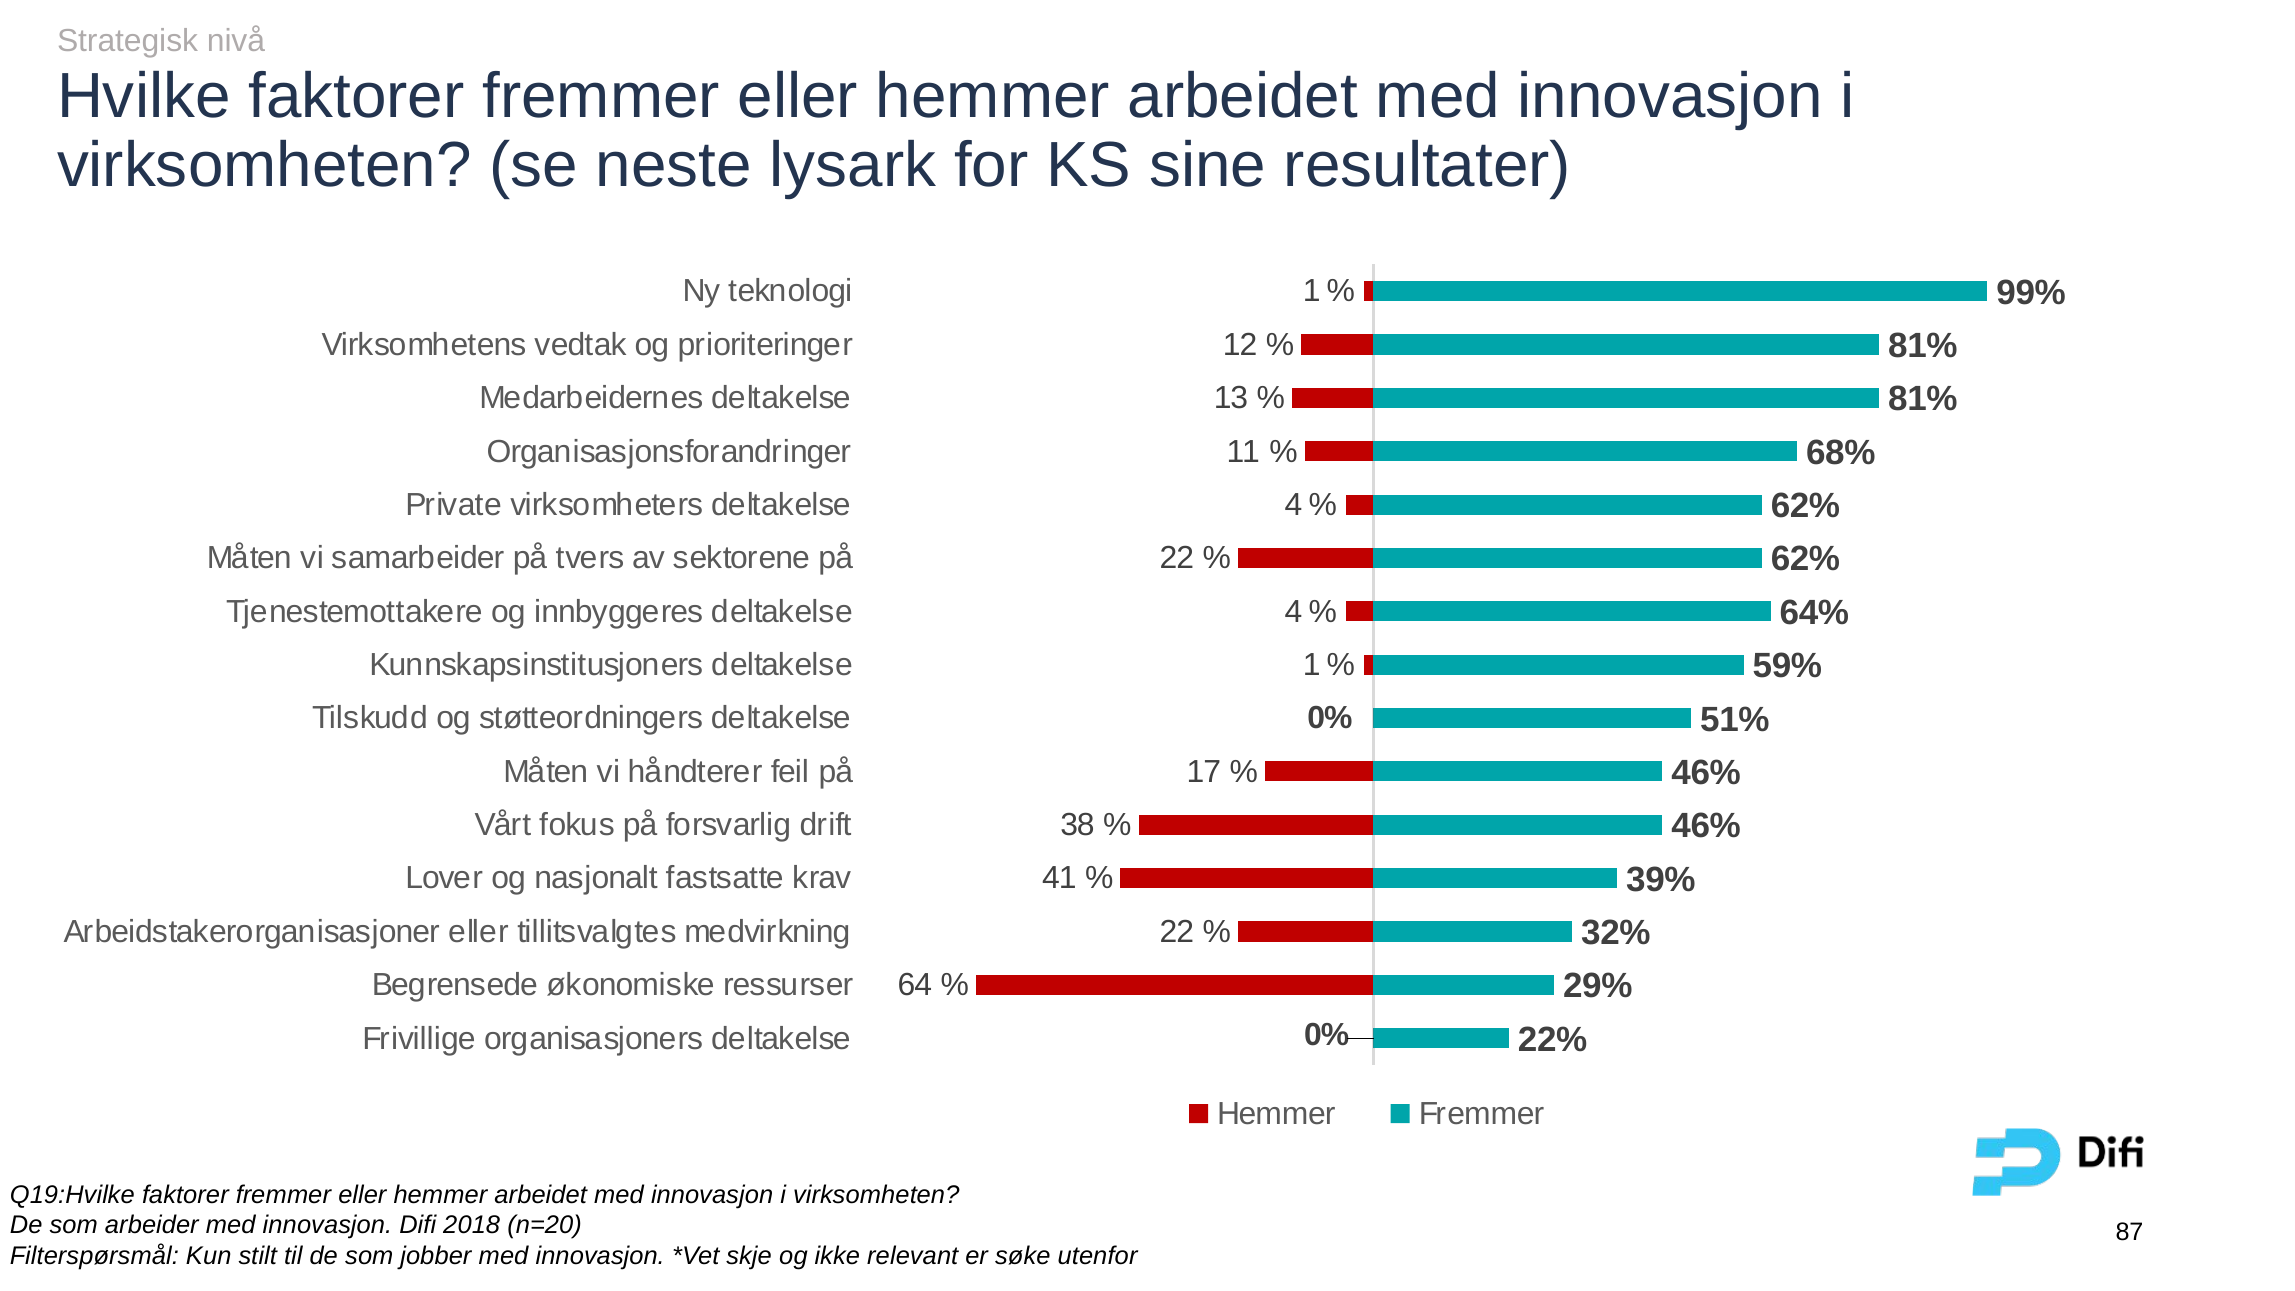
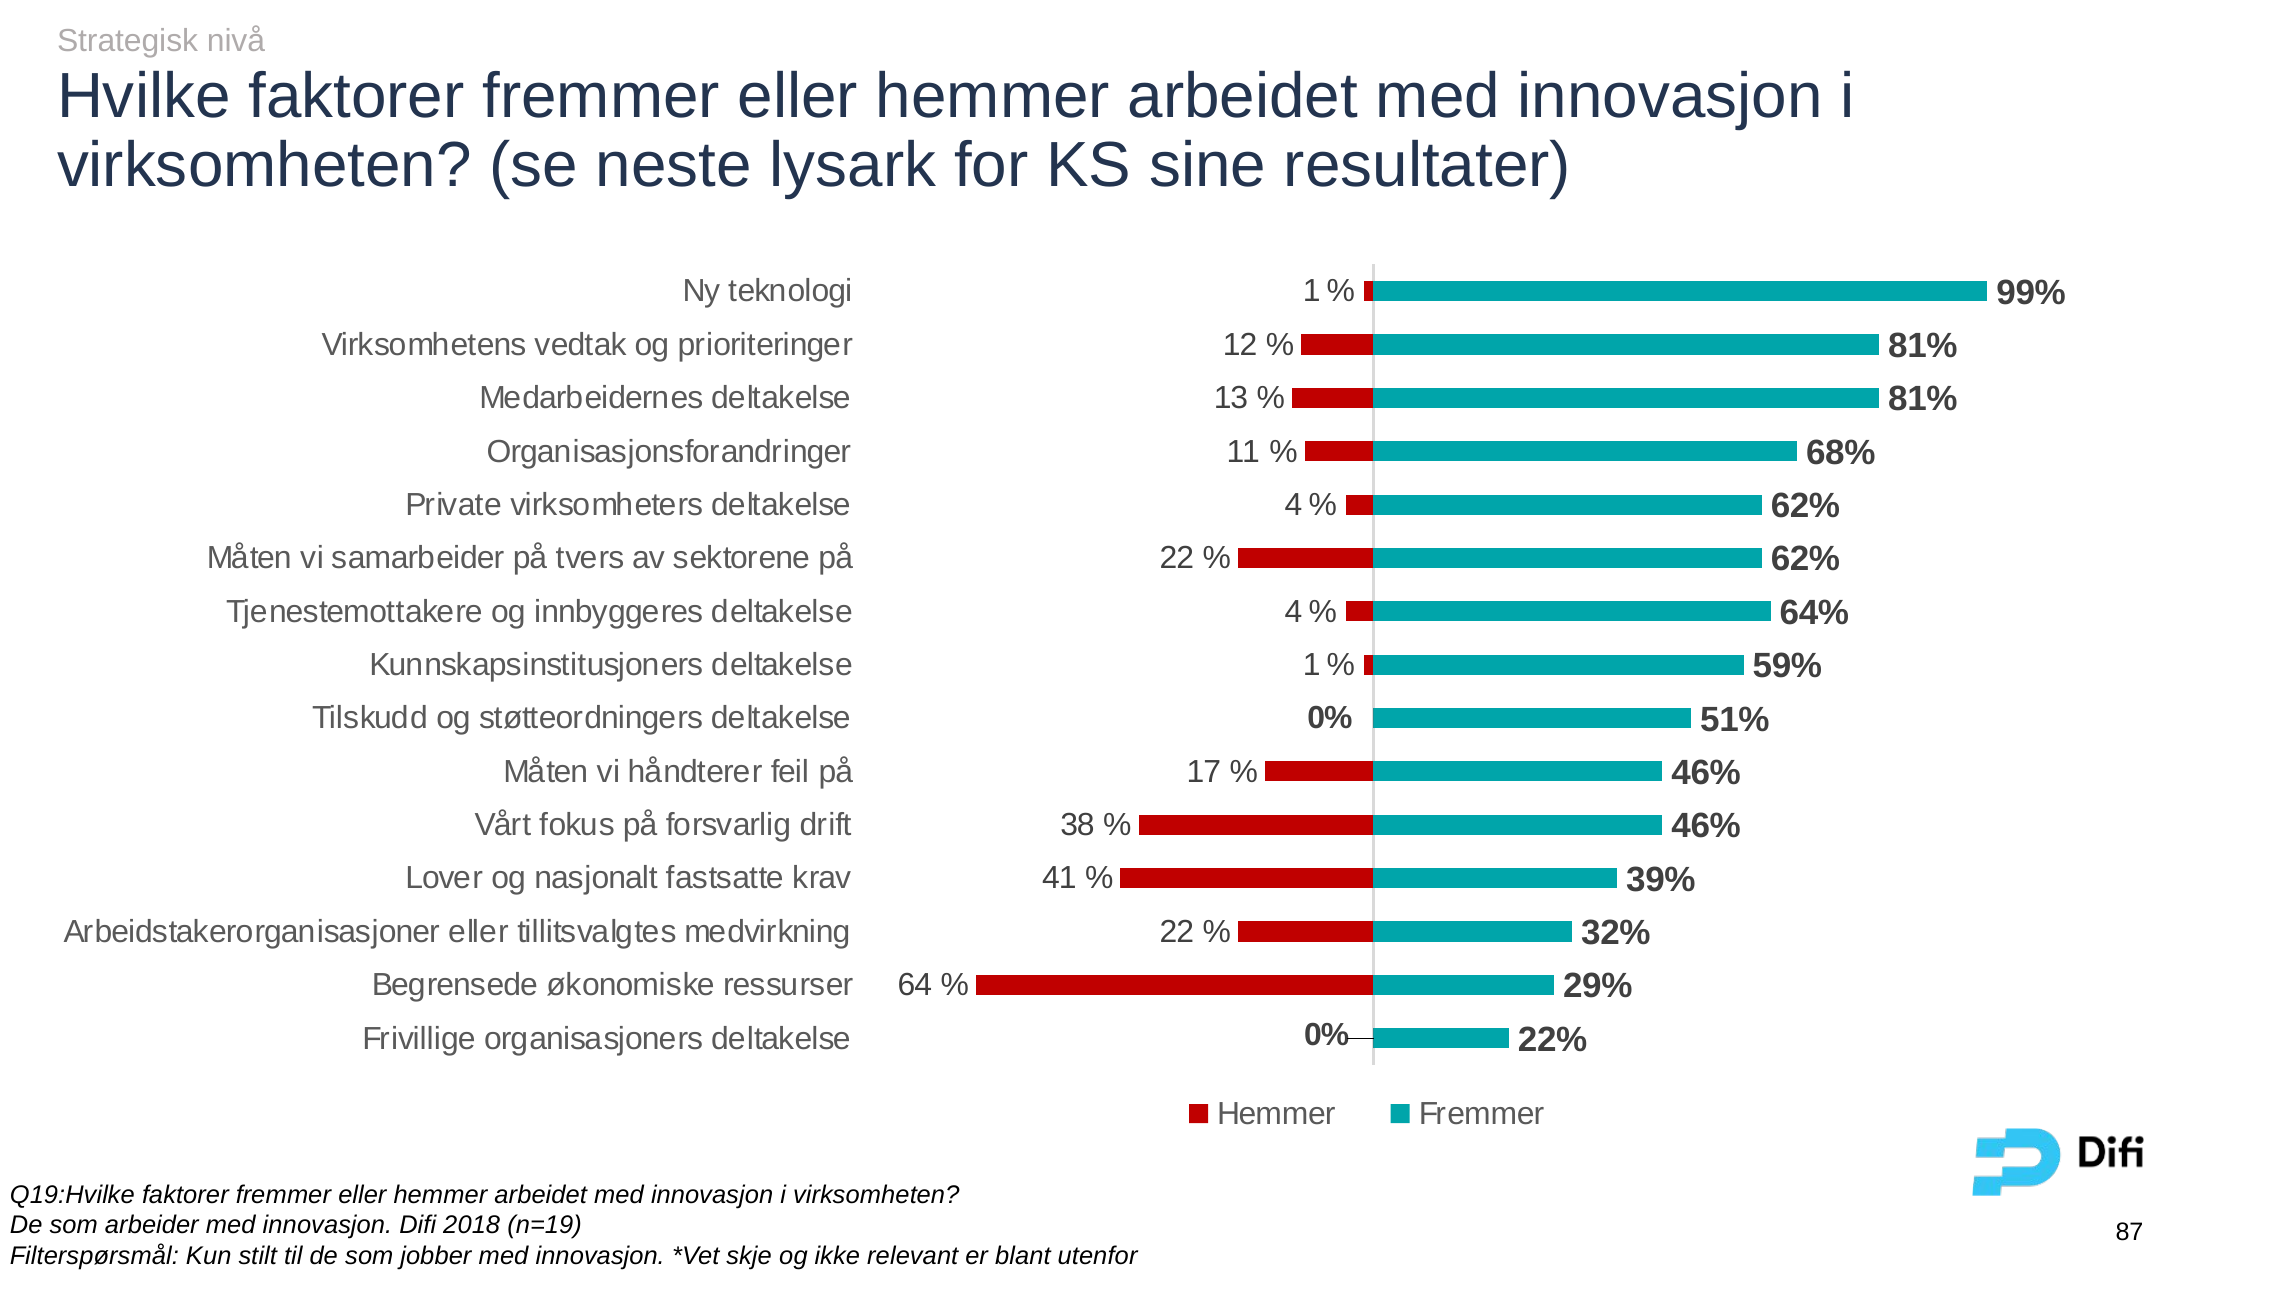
n=20: n=20 -> n=19
søke: søke -> blant
